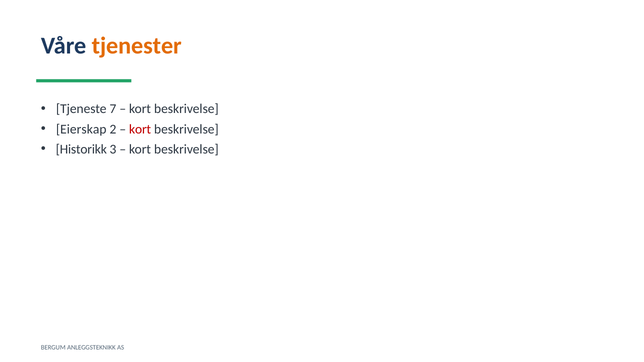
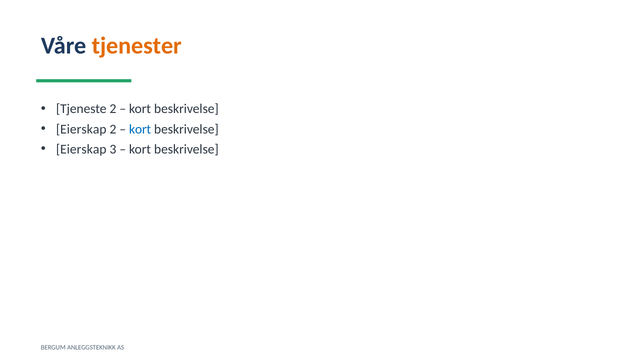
Tjeneste 7: 7 -> 2
kort at (140, 129) colour: red -> blue
Historikk at (81, 149): Historikk -> Eierskap
